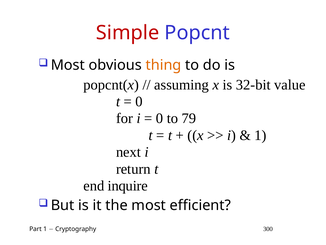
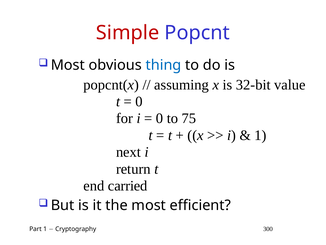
thing colour: orange -> blue
79: 79 -> 75
inquire: inquire -> carried
